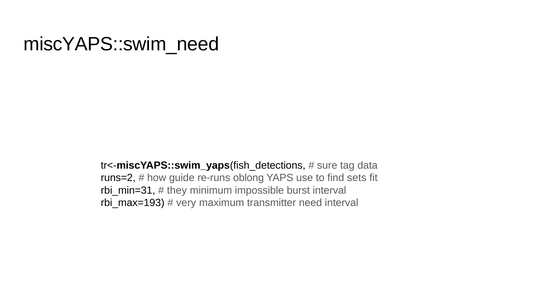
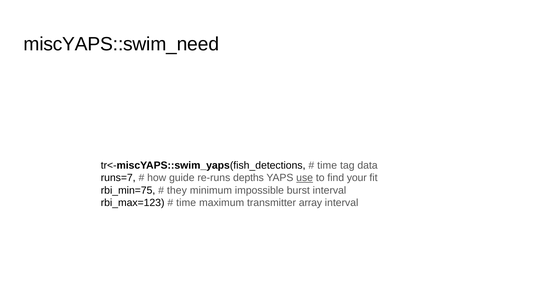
sure at (327, 165): sure -> time
runs=2: runs=2 -> runs=7
oblong: oblong -> depths
use underline: none -> present
sets: sets -> your
rbi_min=31: rbi_min=31 -> rbi_min=75
rbi_max=193: rbi_max=193 -> rbi_max=123
very at (186, 203): very -> time
need: need -> array
